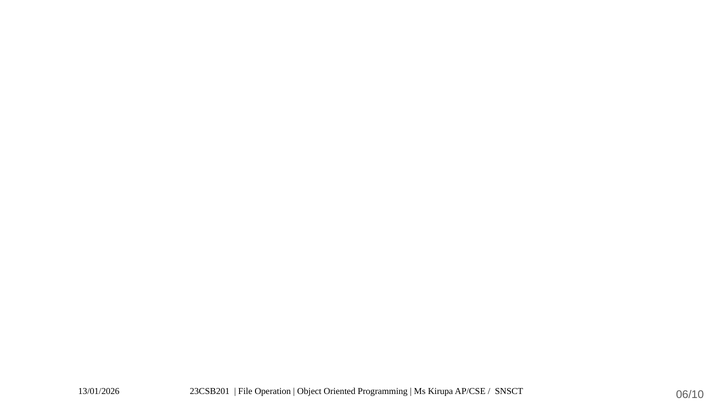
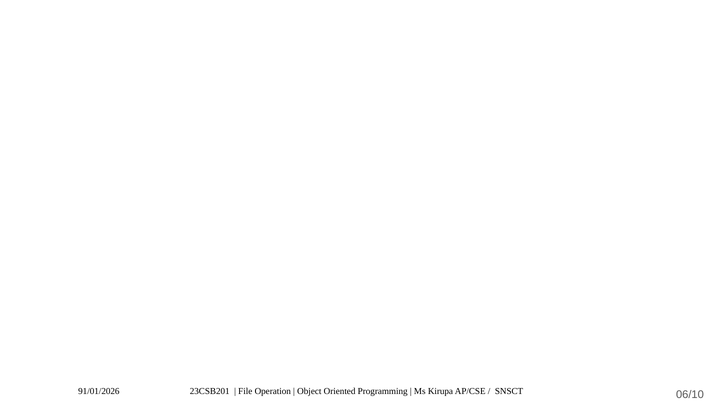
13/01/2026: 13/01/2026 -> 91/01/2026
